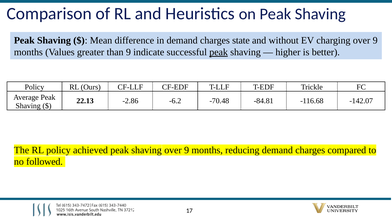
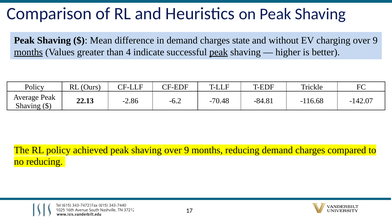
months at (28, 52) underline: none -> present
than 9: 9 -> 4
no followed: followed -> reducing
